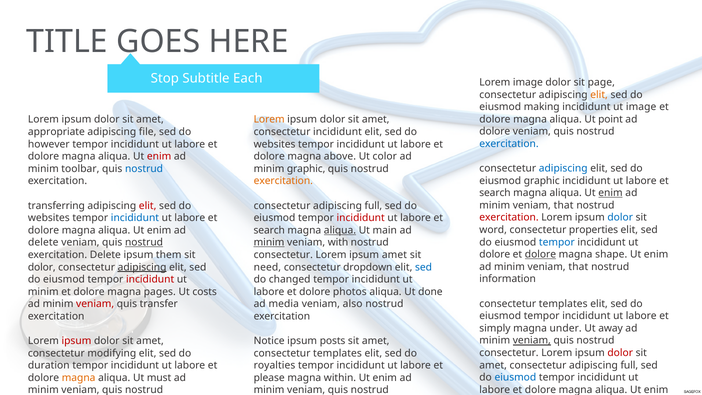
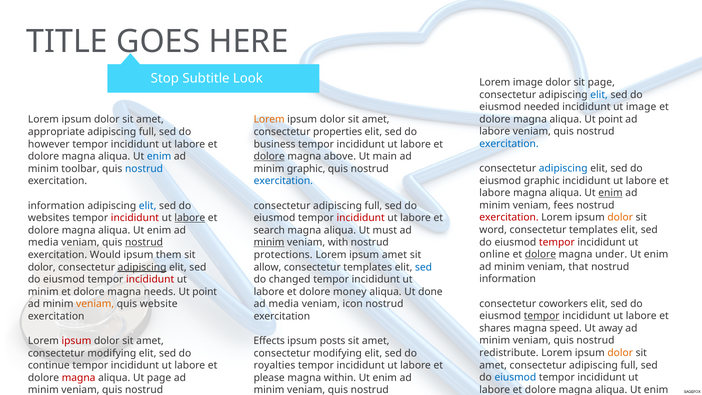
Each: Each -> Look
elit at (599, 95) colour: orange -> blue
making: making -> needed
dolore at (495, 131): dolore -> labore
file at (148, 132): file -> full
consectetur incididunt: incididunt -> properties
websites at (275, 144): websites -> business
enim at (159, 156) colour: red -> blue
dolore at (269, 156) underline: none -> present
color: color -> main
exercitation at (283, 181) colour: orange -> blue
search at (495, 193): search -> labore
that at (564, 205): that -> fees
transferring at (56, 206): transferring -> information
elit at (148, 206) colour: red -> blue
dolor at (620, 218) colour: blue -> orange
incididunt at (135, 218) colour: blue -> red
labore at (190, 218) underline: none -> present
properties at (594, 230): properties -> templates
aliqua at (340, 230) underline: present -> none
main: main -> must
tempor at (557, 242) colour: blue -> red
delete at (43, 242): delete -> media
dolore at (495, 254): dolore -> online
shape: shape -> under
exercitation Delete: Delete -> Would
consectetur at (283, 255): consectetur -> protections
need: need -> allow
dropdown at (368, 267): dropdown -> templates
pages: pages -> needs
costs at (205, 292): costs -> point
photos: photos -> money
templates at (563, 304): templates -> coworkers
veniam at (95, 304) colour: red -> orange
transfer: transfer -> website
also: also -> icon
tempor at (542, 316) underline: none -> present
simply: simply -> shares
under: under -> speed
veniam at (532, 340) underline: present -> none
Notice: Notice -> Effects
consectetur at (509, 353): consectetur -> redistribute
dolor at (620, 353) colour: red -> orange
templates at (337, 353): templates -> modifying
duration: duration -> continue
magna at (79, 378) colour: orange -> red
Ut must: must -> page
